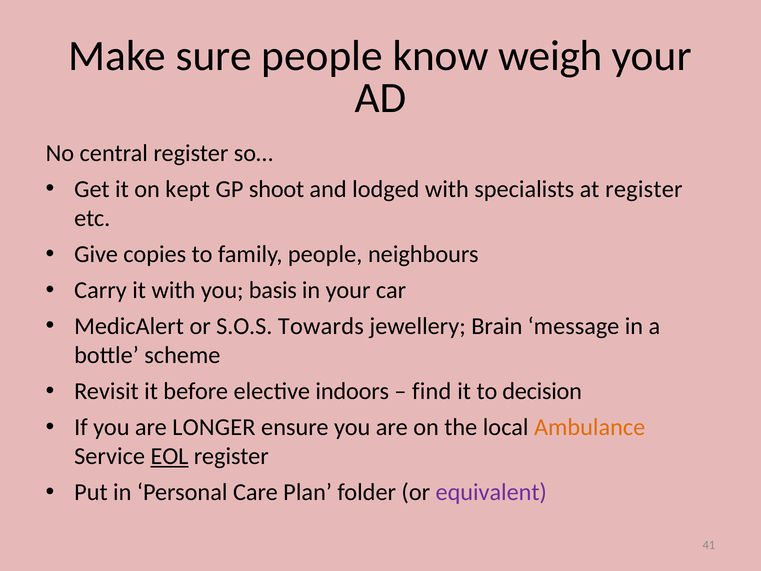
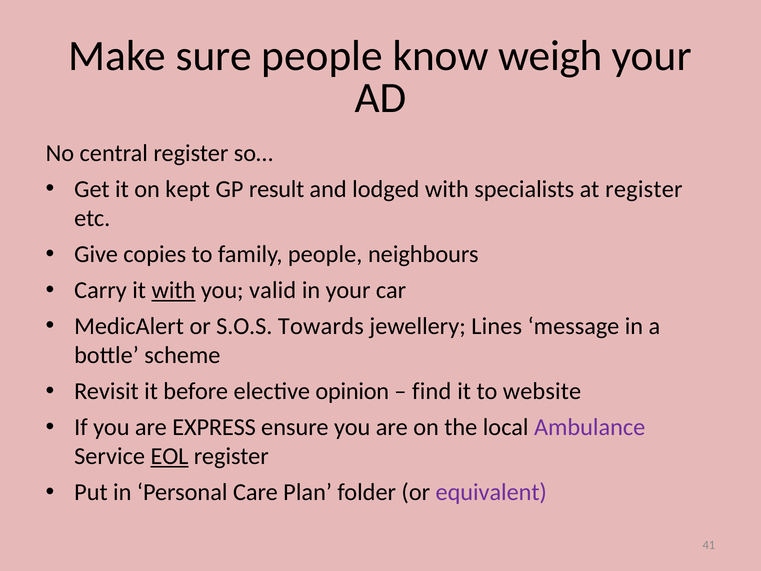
shoot: shoot -> result
with at (173, 290) underline: none -> present
basis: basis -> valid
Brain: Brain -> Lines
indoors: indoors -> opinion
decision: decision -> website
LONGER: LONGER -> EXPRESS
Ambulance colour: orange -> purple
